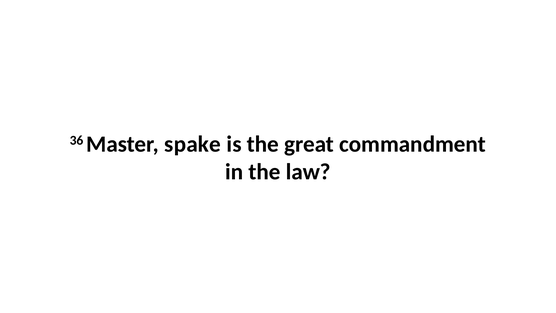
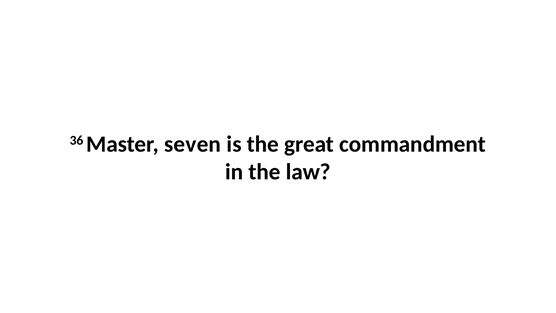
spake: spake -> seven
